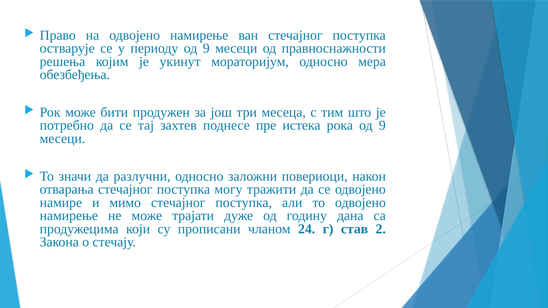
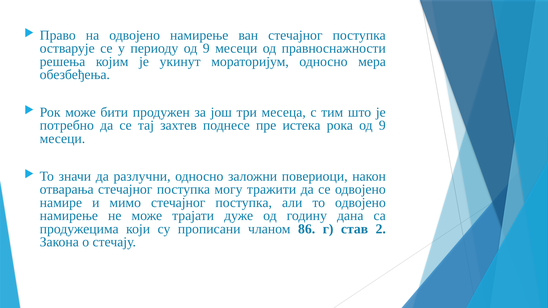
24: 24 -> 86
